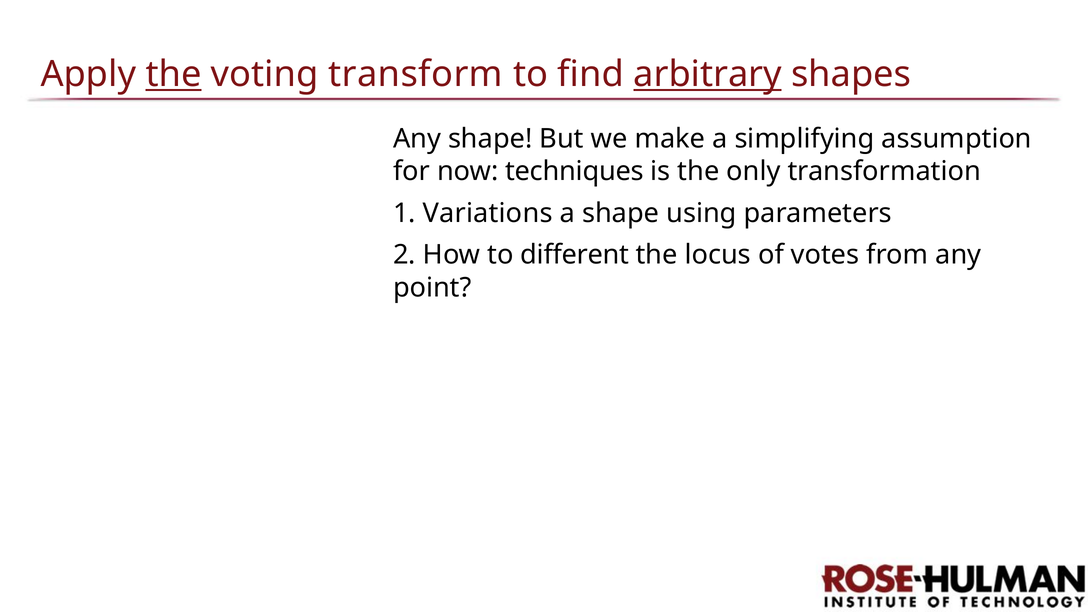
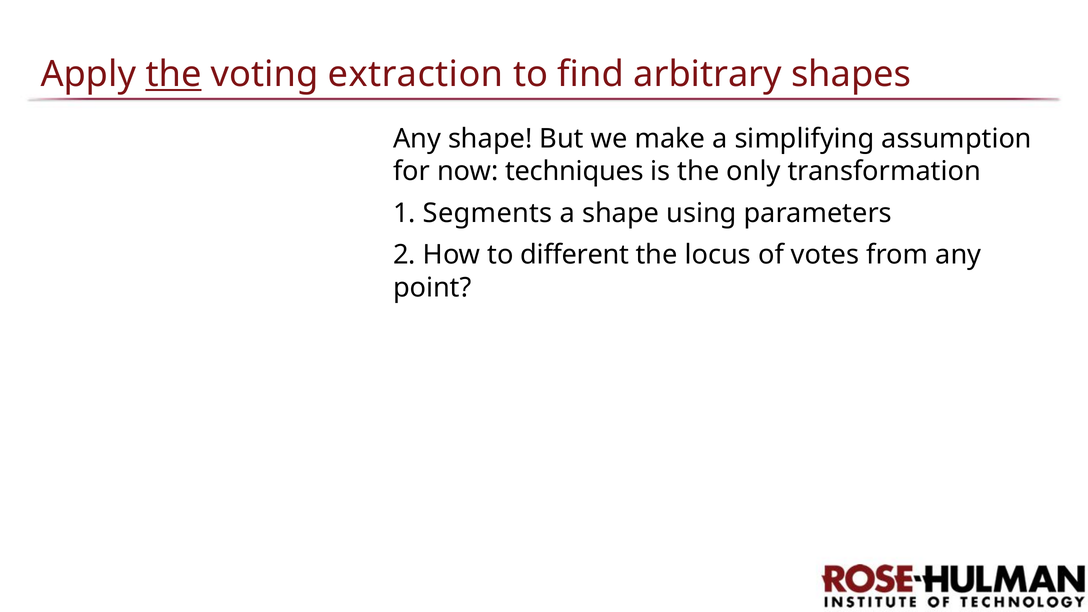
transform: transform -> extraction
arbitrary underline: present -> none
Variations: Variations -> Segments
